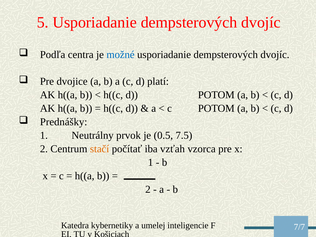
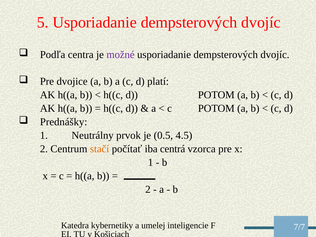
možné colour: blue -> purple
7.5: 7.5 -> 4.5
vzťah: vzťah -> centrá
